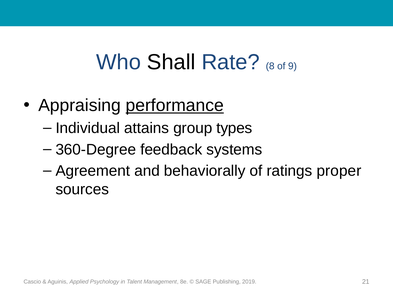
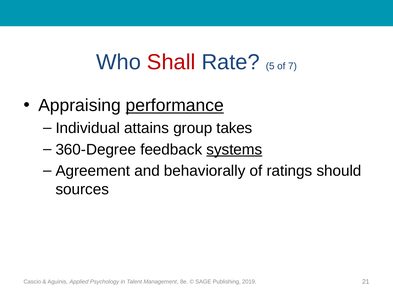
Shall colour: black -> red
8: 8 -> 5
9: 9 -> 7
types: types -> takes
systems underline: none -> present
proper: proper -> should
